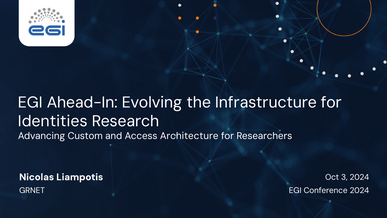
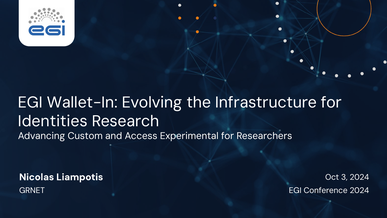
Ahead-In: Ahead-In -> Wallet-In
Architecture: Architecture -> Experimental
